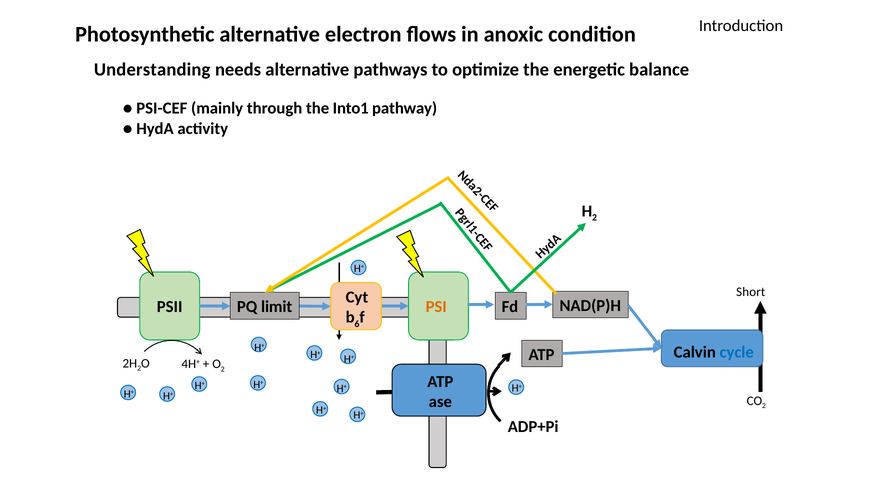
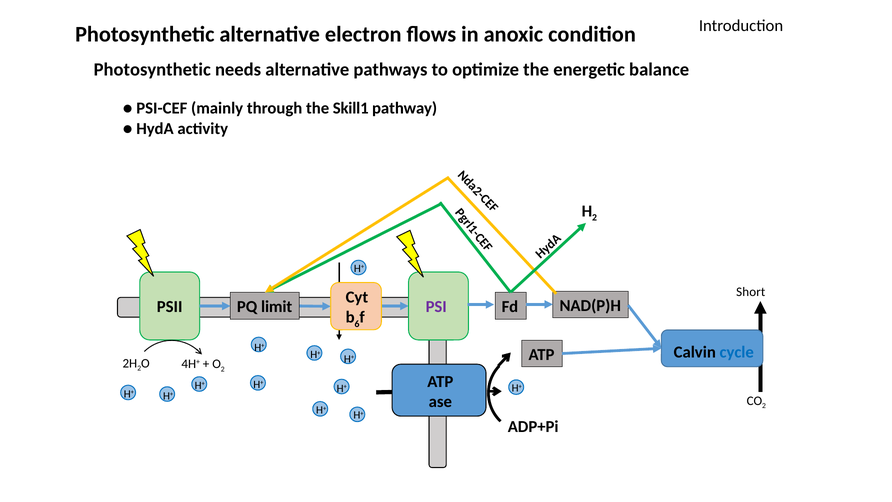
Understanding at (152, 70): Understanding -> Photosynthetic
Into1: Into1 -> Skill1
PSI colour: orange -> purple
